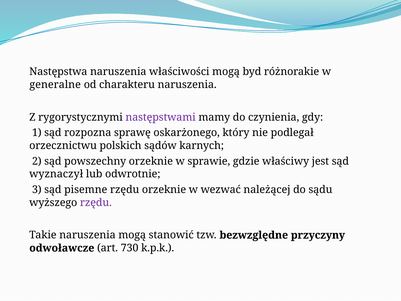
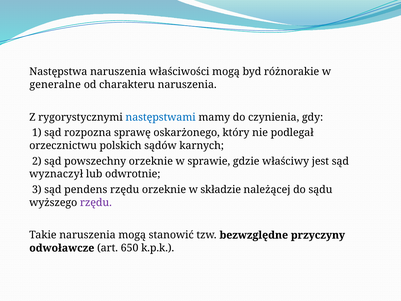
następstwami colour: purple -> blue
pisemne: pisemne -> pendens
wezwać: wezwać -> składzie
730: 730 -> 650
